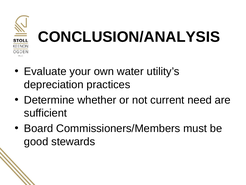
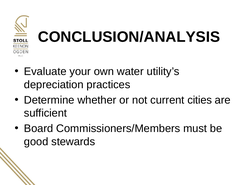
need: need -> cities
